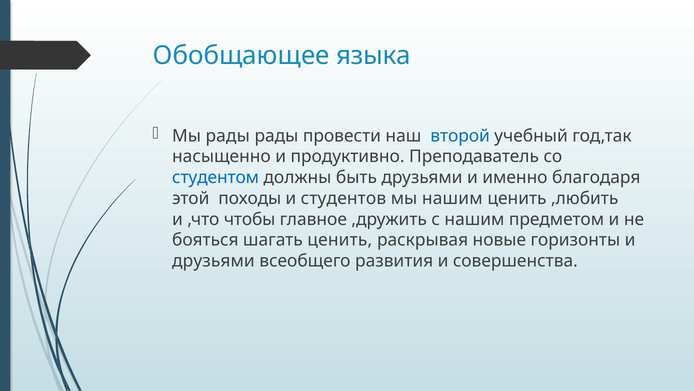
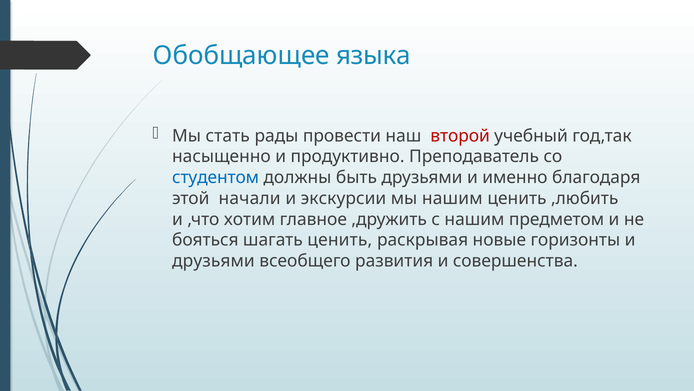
Мы рады: рады -> стать
второй colour: blue -> red
походы: походы -> начали
студентов: студентов -> экскурсии
чтобы: чтобы -> хотим
